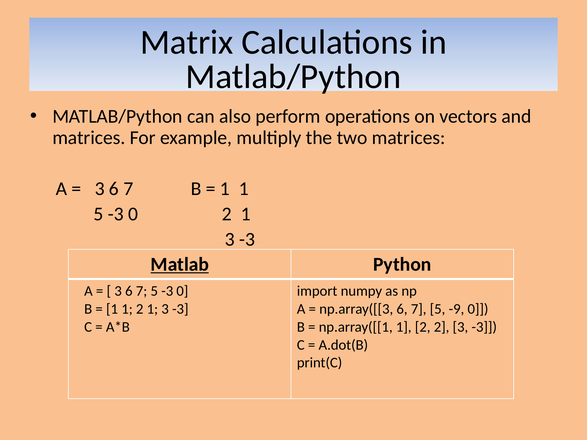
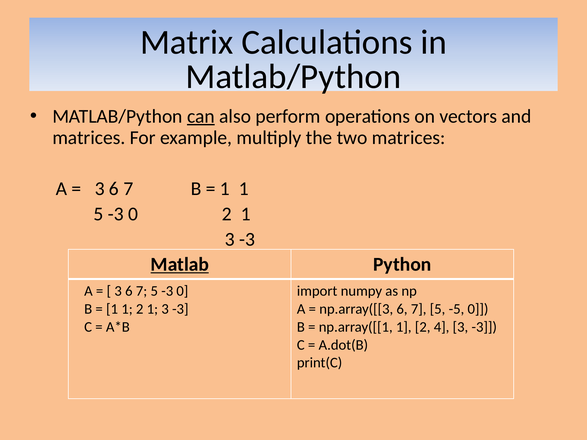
can underline: none -> present
-9: -9 -> -5
2 2: 2 -> 4
